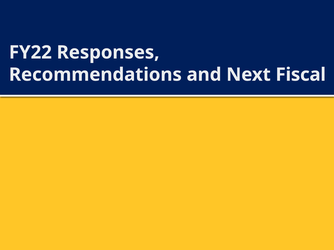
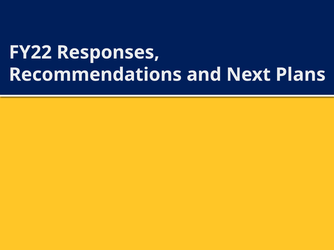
Fiscal: Fiscal -> Plans
